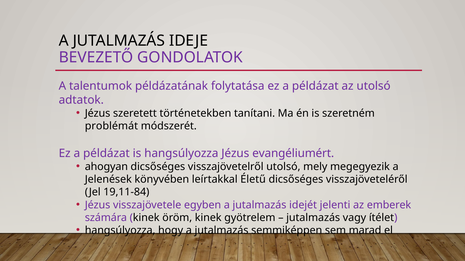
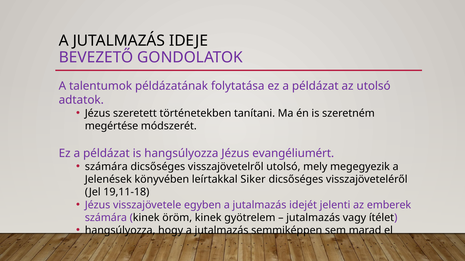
problémát: problémát -> megértése
ahogyan at (106, 167): ahogyan -> számára
Életű: Életű -> Siker
19,11-84: 19,11-84 -> 19,11-18
